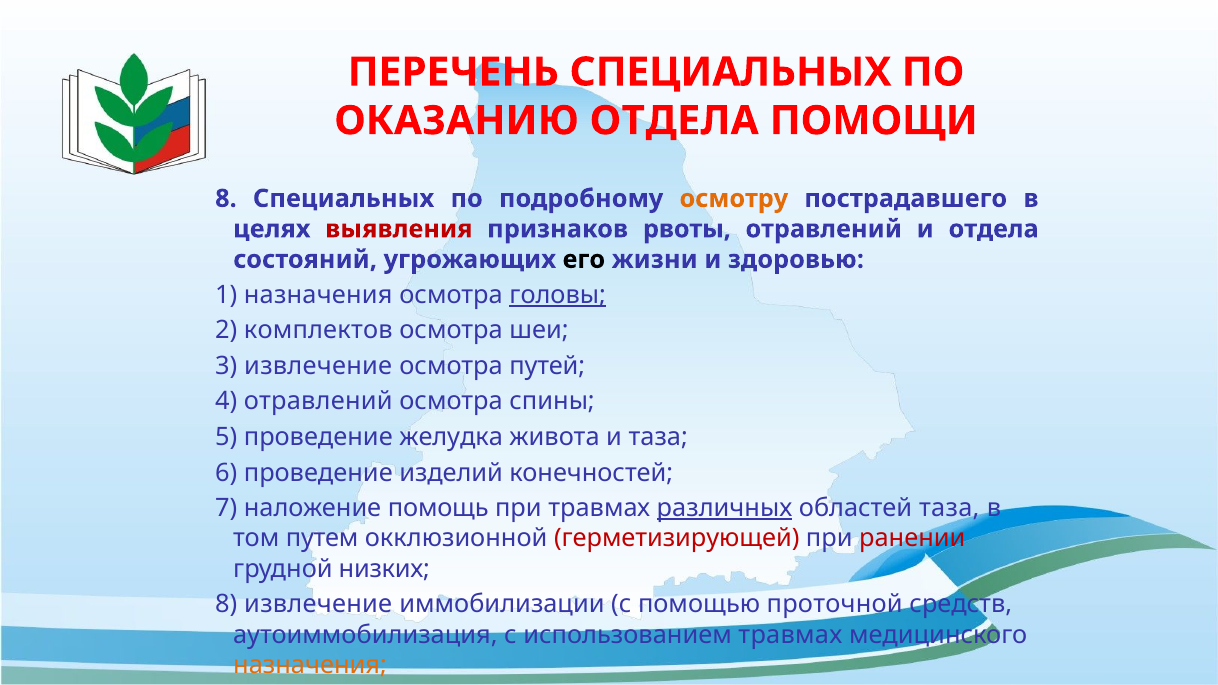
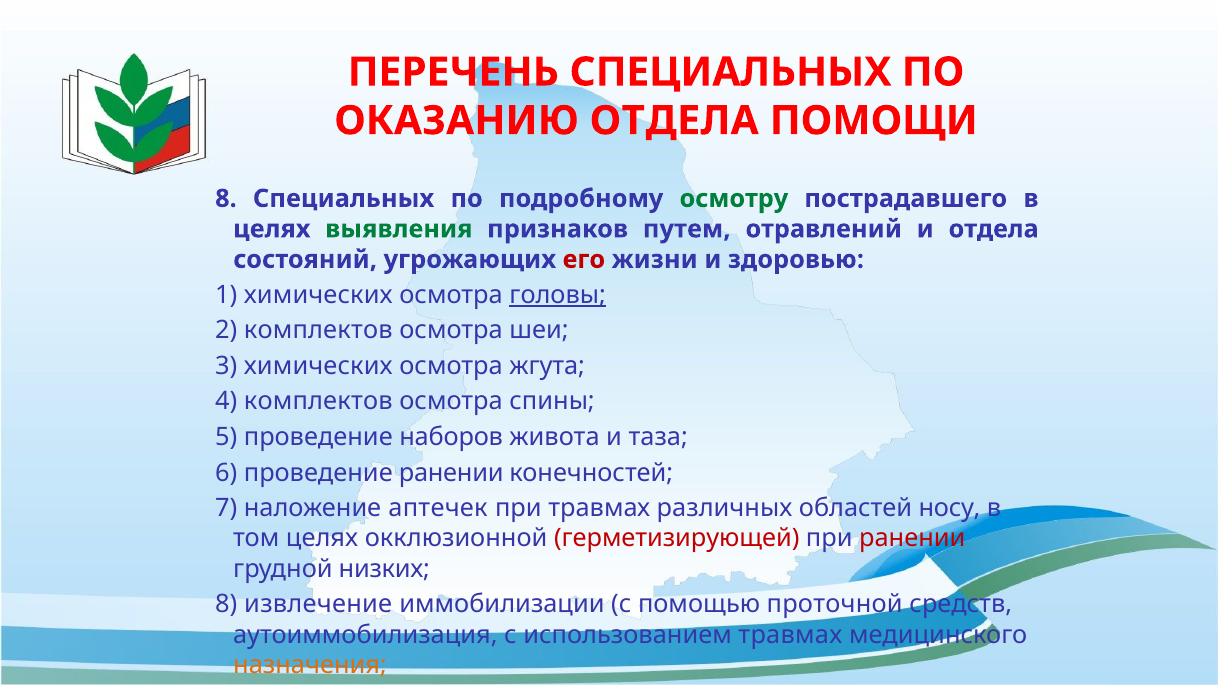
осмотру colour: orange -> green
выявления colour: red -> green
рвоты: рвоты -> путем
его colour: black -> red
1 назначения: назначения -> химических
3 извлечение: извлечение -> химических
путей: путей -> жгута
4 отравлений: отравлений -> комплектов
желудка: желудка -> наборов
проведение изделий: изделий -> ранении
помощь: помощь -> аптечек
различных underline: present -> none
областей таза: таза -> носу
том путем: путем -> целях
